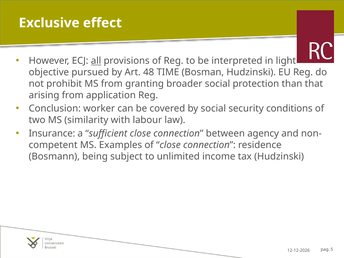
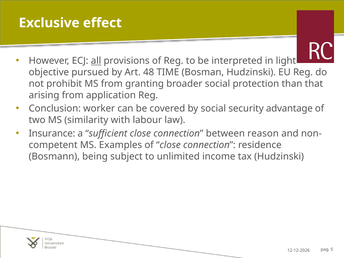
conditions: conditions -> advantage
agency: agency -> reason
